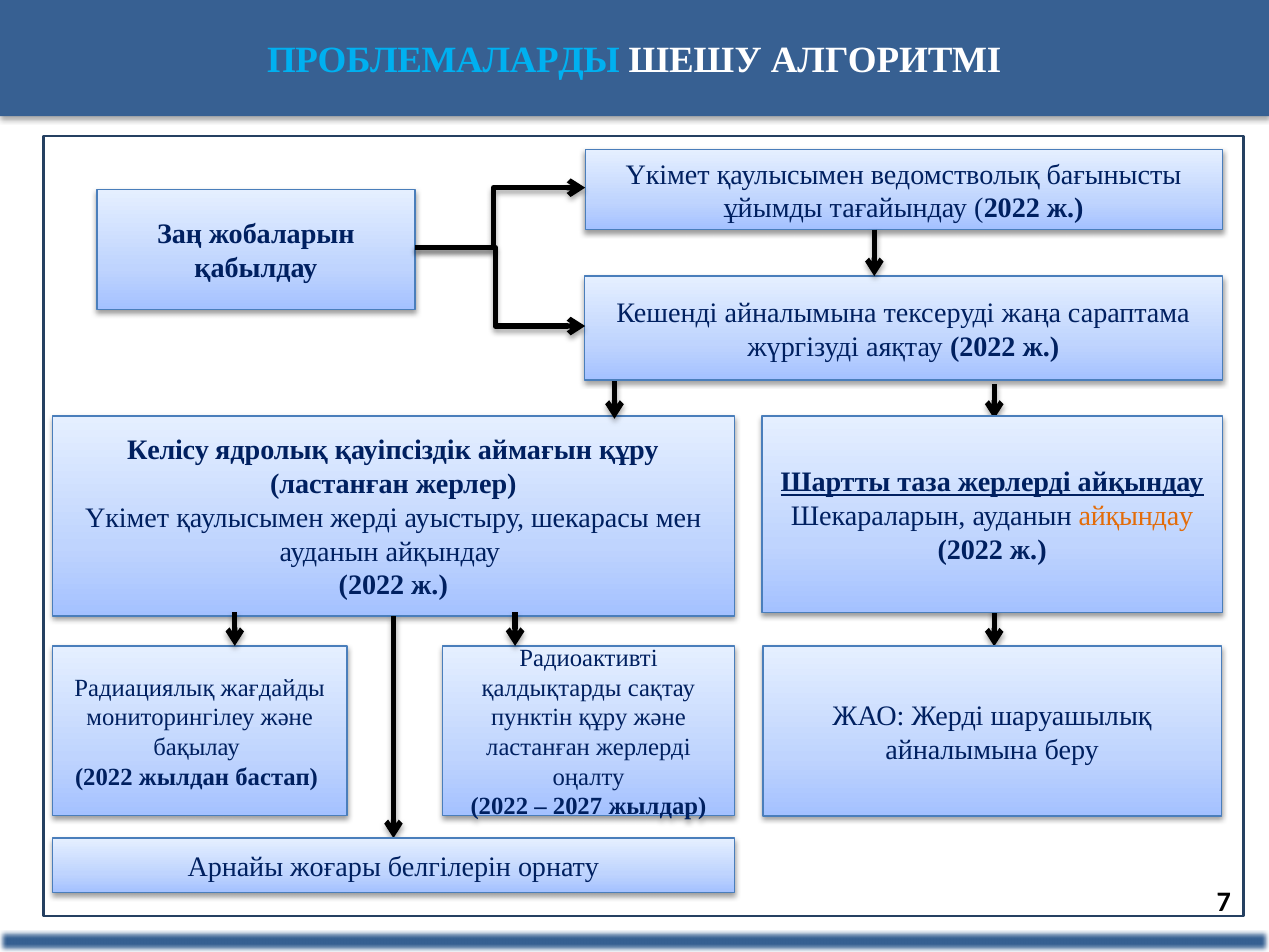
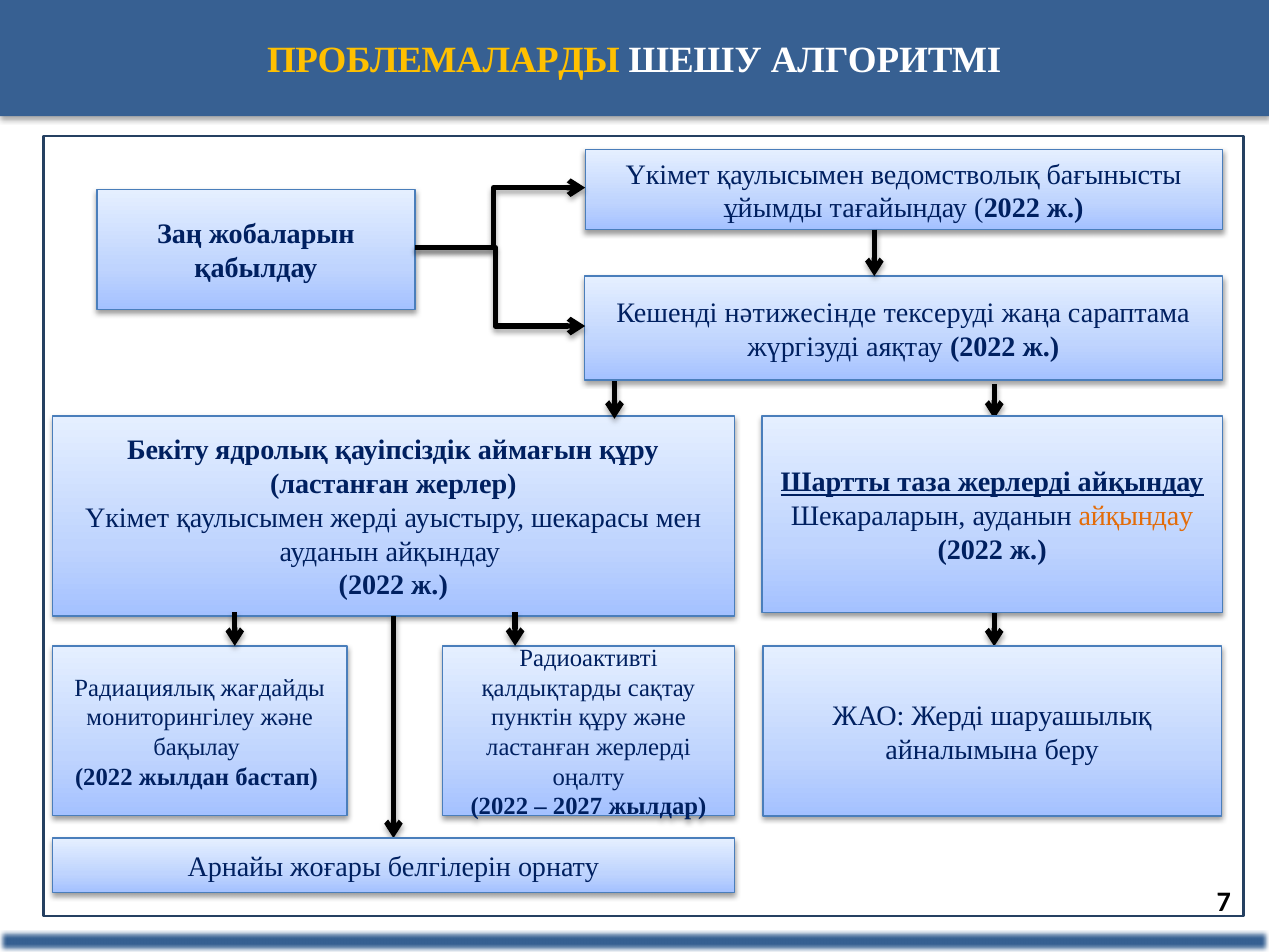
ПРОБЛЕМАЛАРДЫ colour: light blue -> yellow
Кешенді айналымына: айналымына -> нәтижесінде
Келісу: Келісу -> Бекіту
